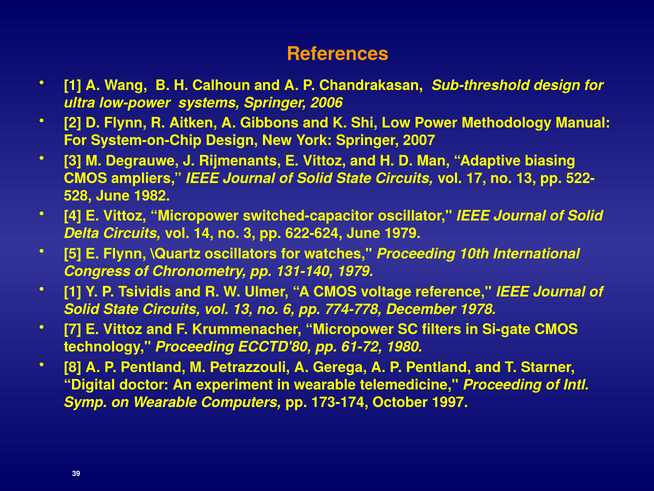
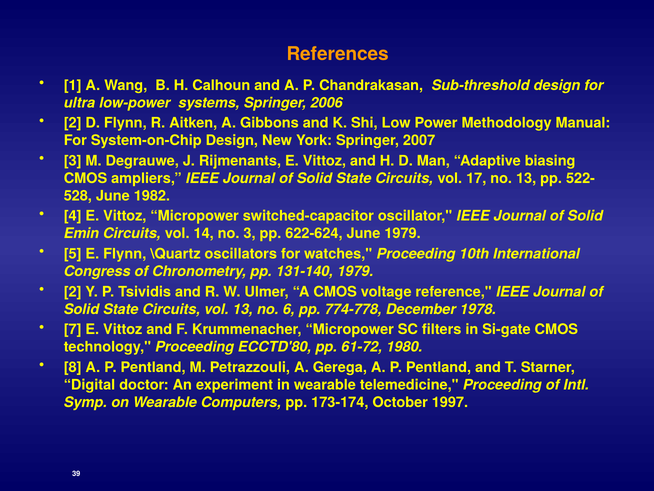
Delta: Delta -> Emin
1 at (73, 292): 1 -> 2
